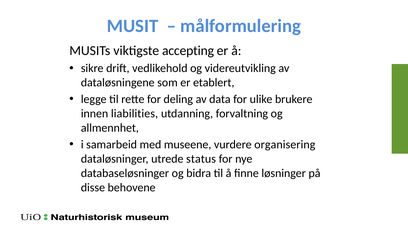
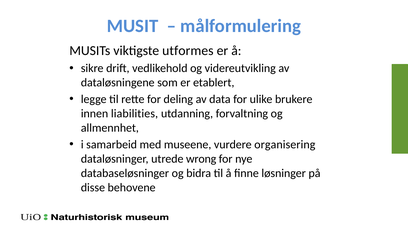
accepting: accepting -> utformes
status: status -> wrong
